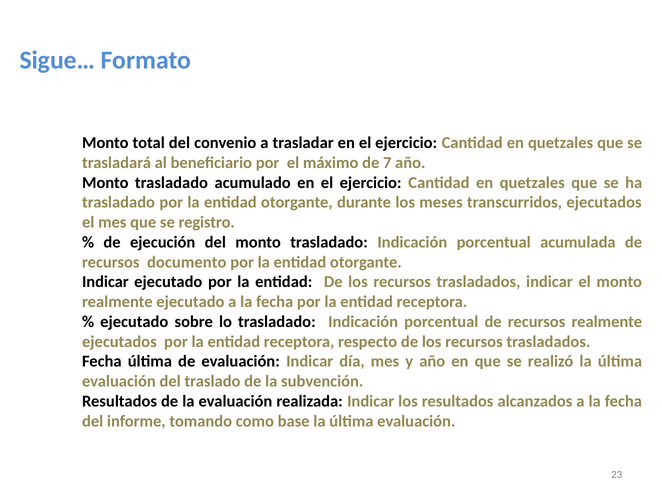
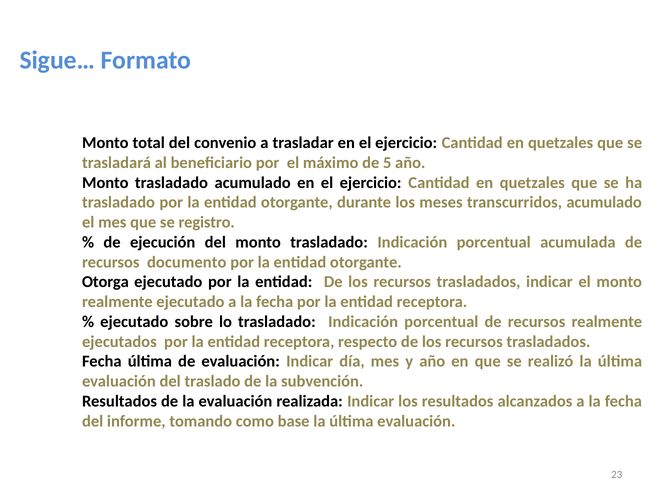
7: 7 -> 5
transcurridos ejecutados: ejecutados -> acumulado
Indicar at (105, 282): Indicar -> Otorga
